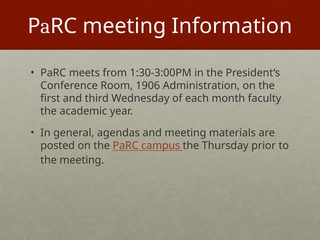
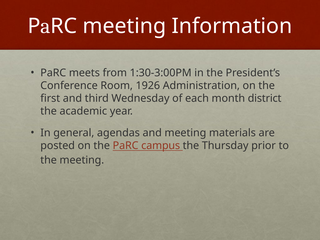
1906: 1906 -> 1926
faculty: faculty -> district
